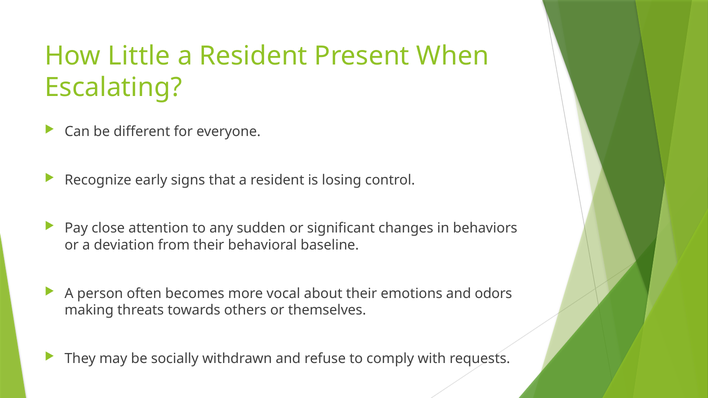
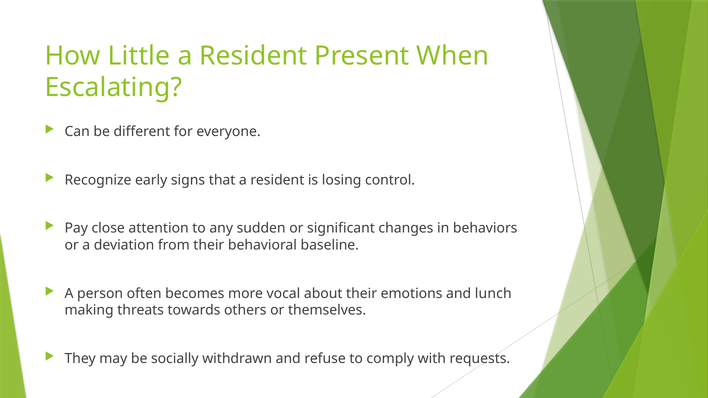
odors: odors -> lunch
